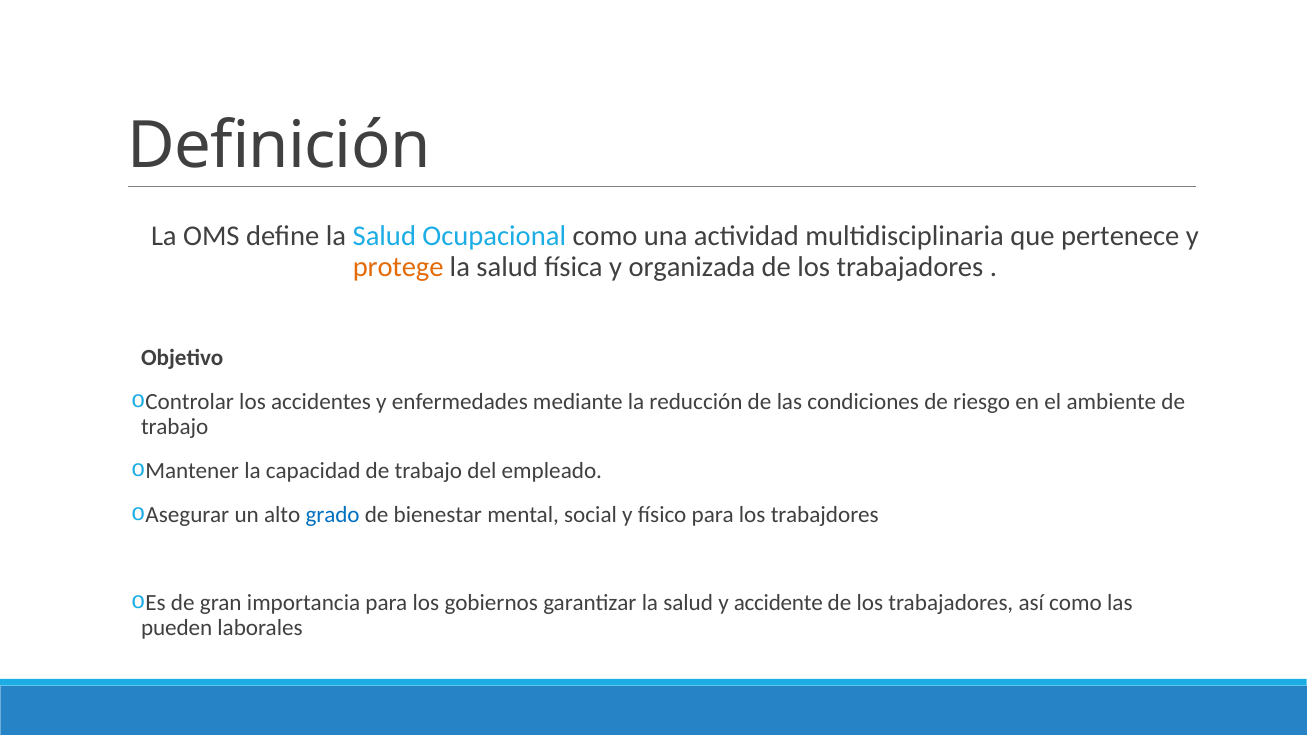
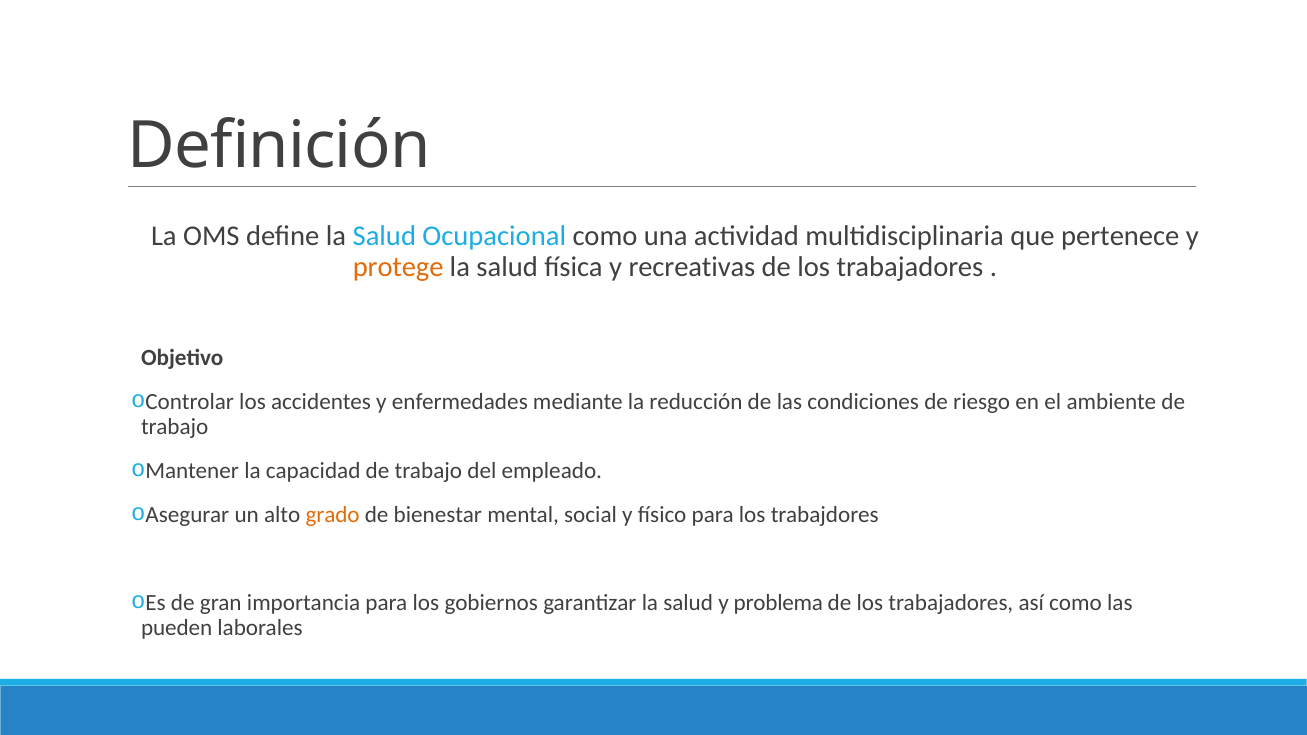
organizada: organizada -> recreativas
grado colour: blue -> orange
accidente: accidente -> problema
